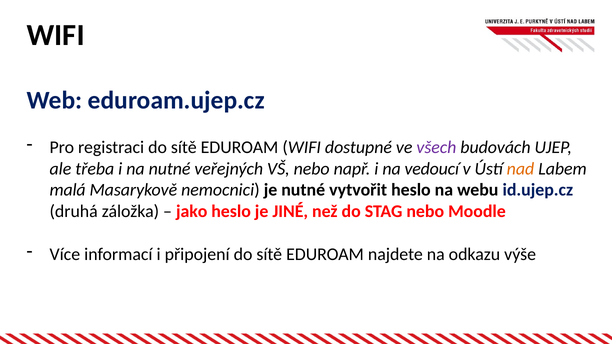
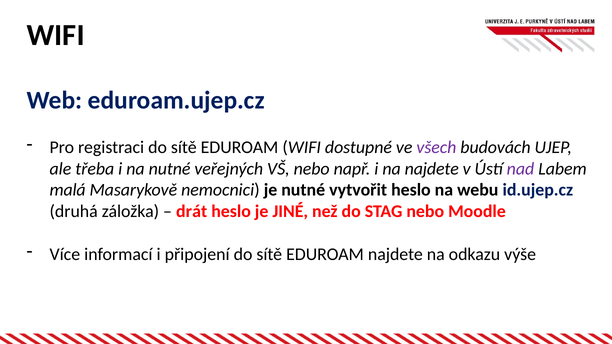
na vedoucí: vedoucí -> najdete
nad colour: orange -> purple
jako: jako -> drát
